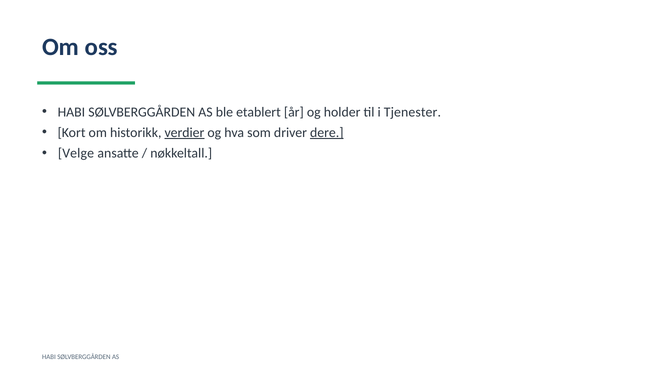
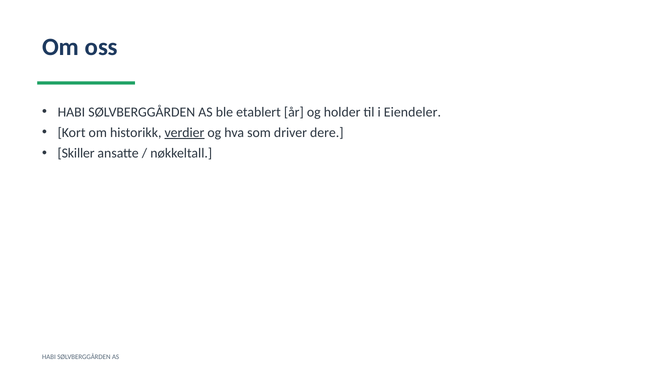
Tjenester: Tjenester -> Eiendeler
dere underline: present -> none
Velge: Velge -> Skiller
